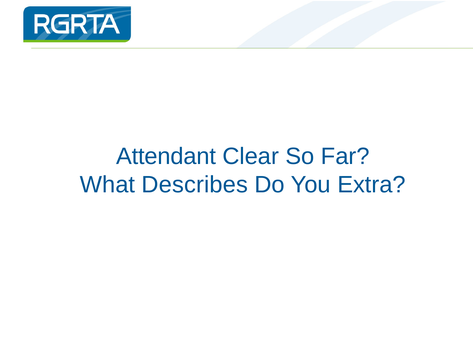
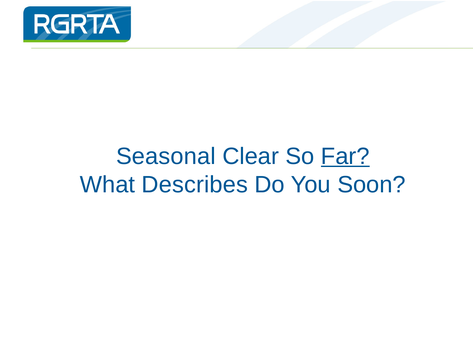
Attendant: Attendant -> Seasonal
Far underline: none -> present
Extra: Extra -> Soon
